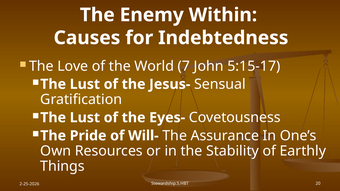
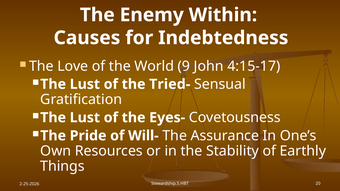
7: 7 -> 9
5:15-17: 5:15-17 -> 4:15-17
Jesus-: Jesus- -> Tried-
